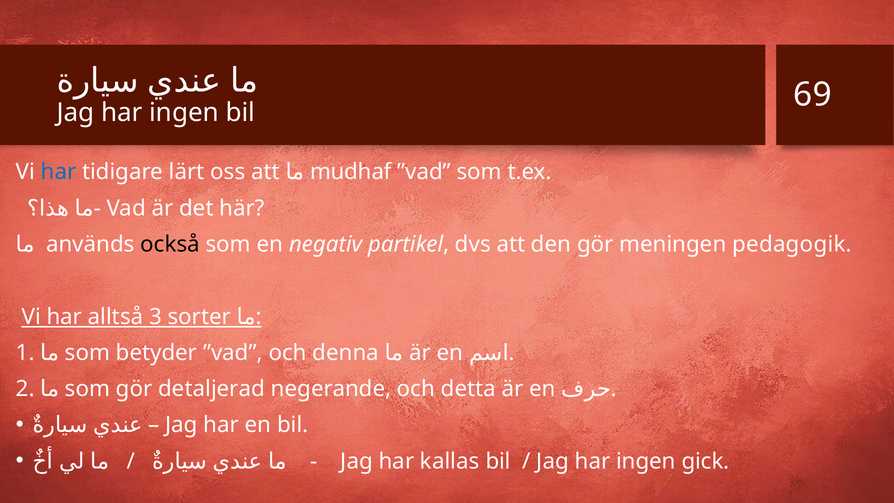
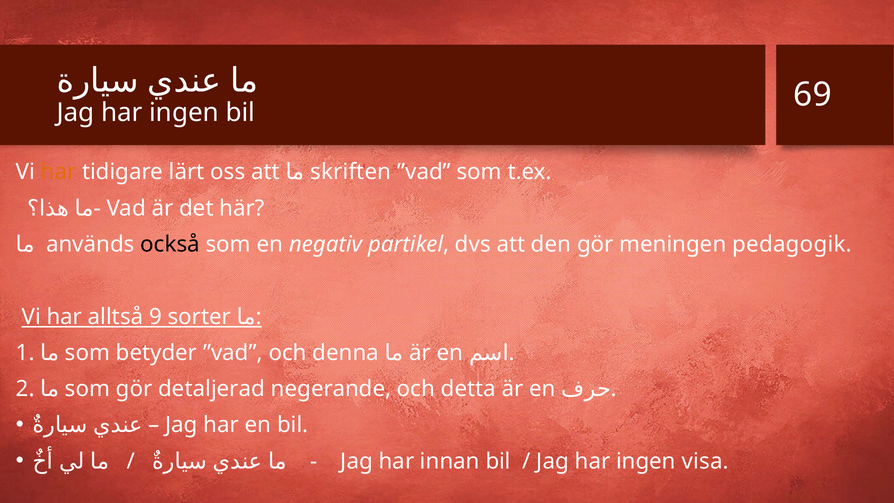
har at (59, 172) colour: blue -> orange
mudhaf: mudhaf -> skriften
3: 3 -> 9
kallas: kallas -> innan
gick: gick -> visa
